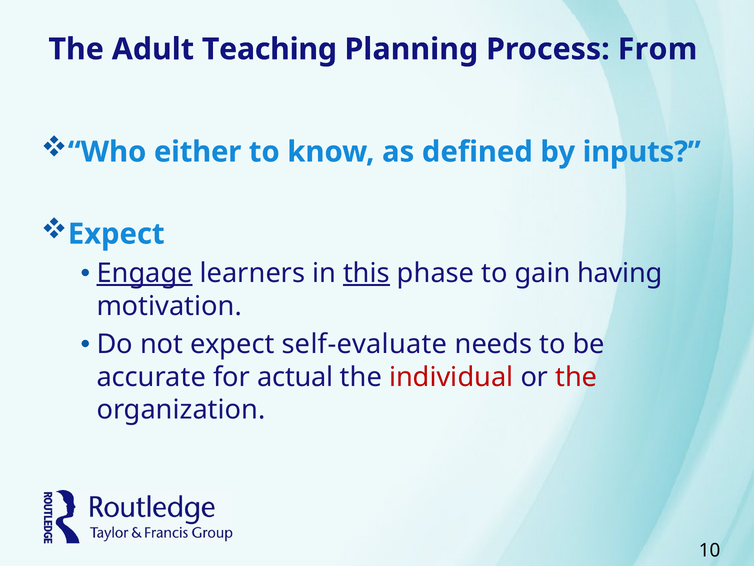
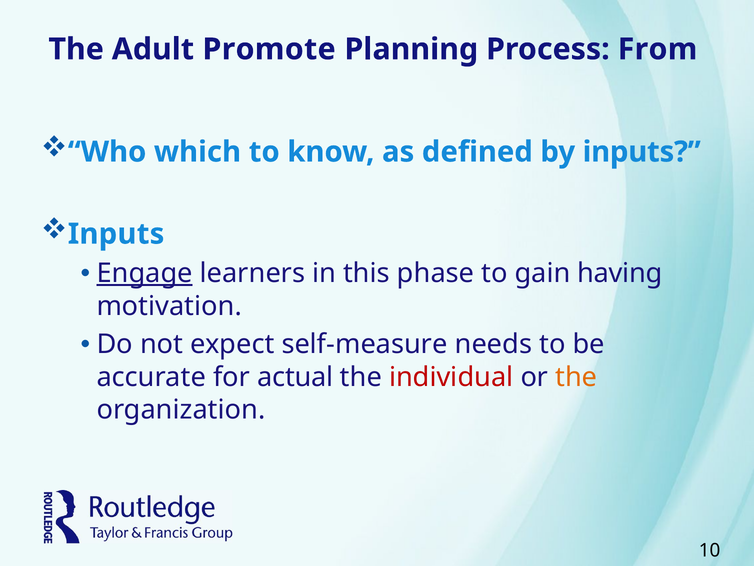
Teaching: Teaching -> Promote
either: either -> which
Expect at (116, 234): Expect -> Inputs
this underline: present -> none
self-evaluate: self-evaluate -> self-measure
the at (576, 377) colour: red -> orange
